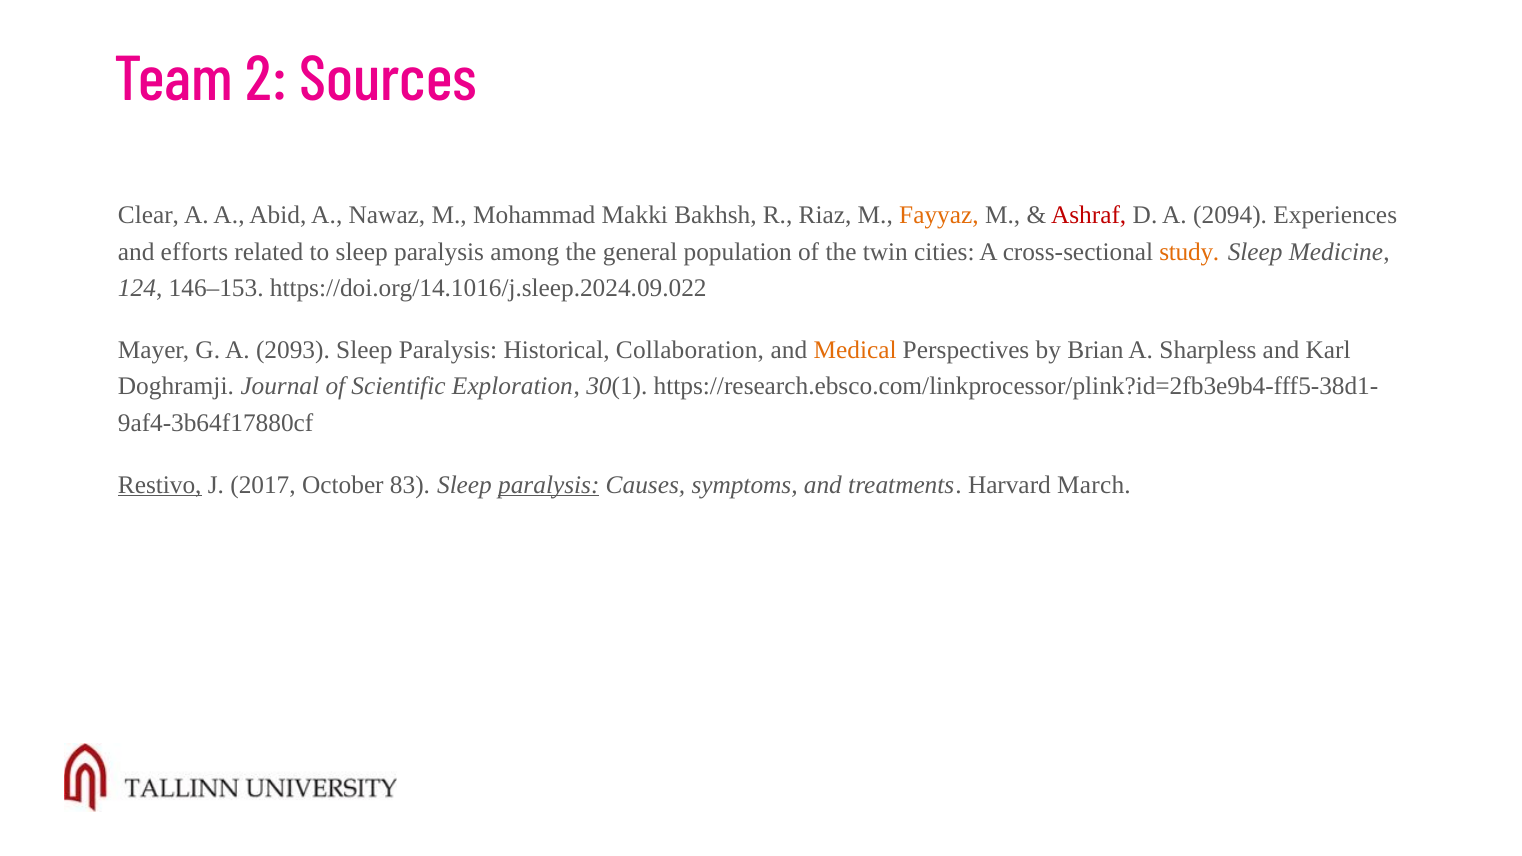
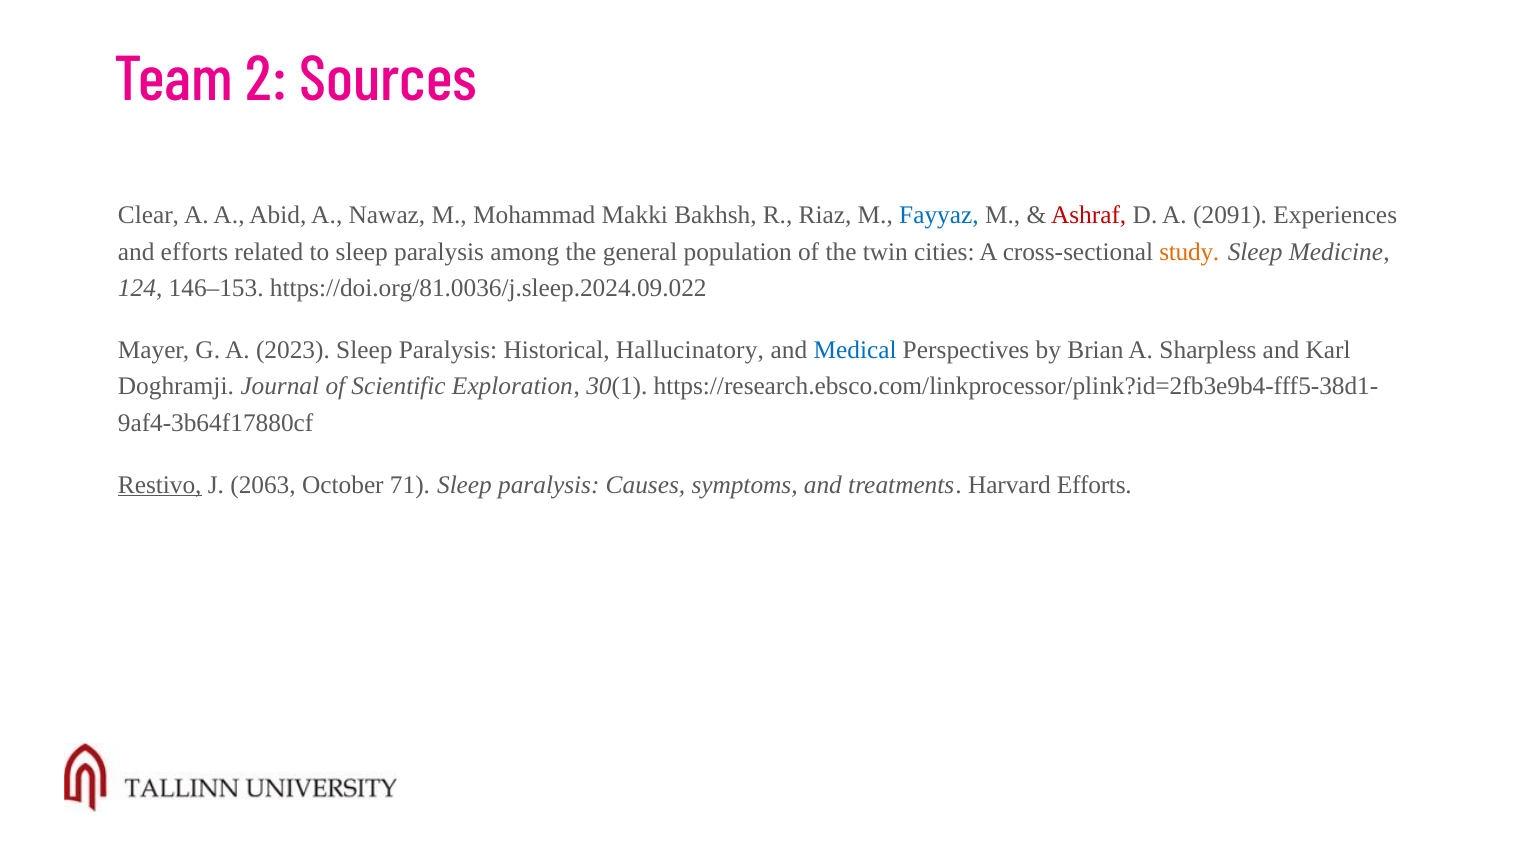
Fayyaz colour: orange -> blue
2094: 2094 -> 2091
https://doi.org/14.1016/j.sleep.2024.09.022: https://doi.org/14.1016/j.sleep.2024.09.022 -> https://doi.org/81.0036/j.sleep.2024.09.022
2093: 2093 -> 2023
Collaboration: Collaboration -> Hallucinatory
Medical colour: orange -> blue
2017: 2017 -> 2063
83: 83 -> 71
paralysis at (549, 485) underline: present -> none
Harvard March: March -> Efforts
